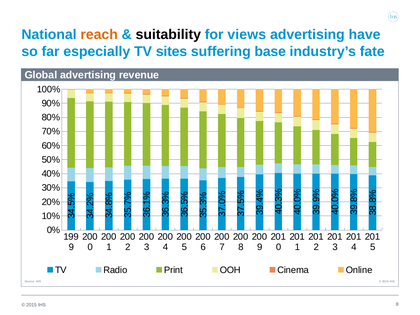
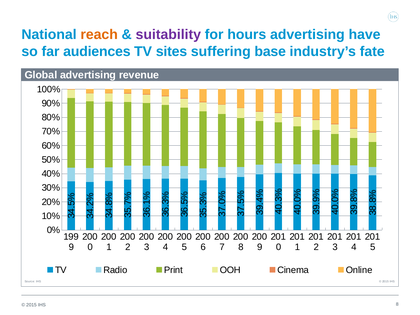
suitability colour: black -> purple
views: views -> hours
especially: especially -> audiences
